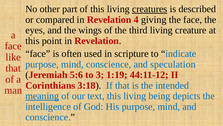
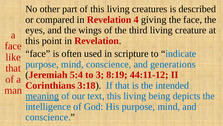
creatures underline: present -> none
speculation: speculation -> generations
5:6: 5:6 -> 5:4
1:19: 1:19 -> 8:19
